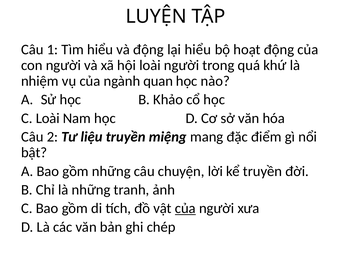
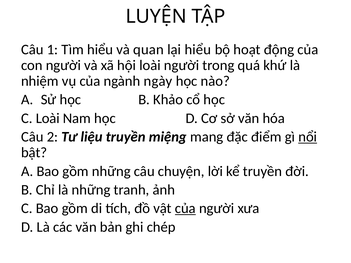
và động: động -> quan
quan: quan -> ngày
nổi underline: none -> present
